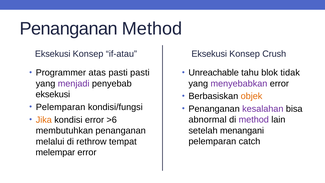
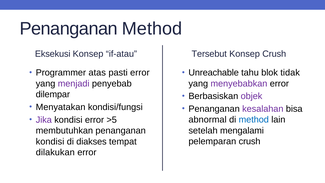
Eksekusi at (209, 54): Eksekusi -> Tersebut
pasti pasti: pasti -> error
eksekusi at (53, 94): eksekusi -> dilempar
objek colour: orange -> purple
Pelemparan at (61, 107): Pelemparan -> Menyatakan
method at (254, 120) colour: purple -> blue
Jika colour: orange -> purple
>6: >6 -> >5
menangani: menangani -> mengalami
pelemparan catch: catch -> crush
melalui at (50, 141): melalui -> kondisi
rethrow: rethrow -> diakses
melempar: melempar -> dilakukan
